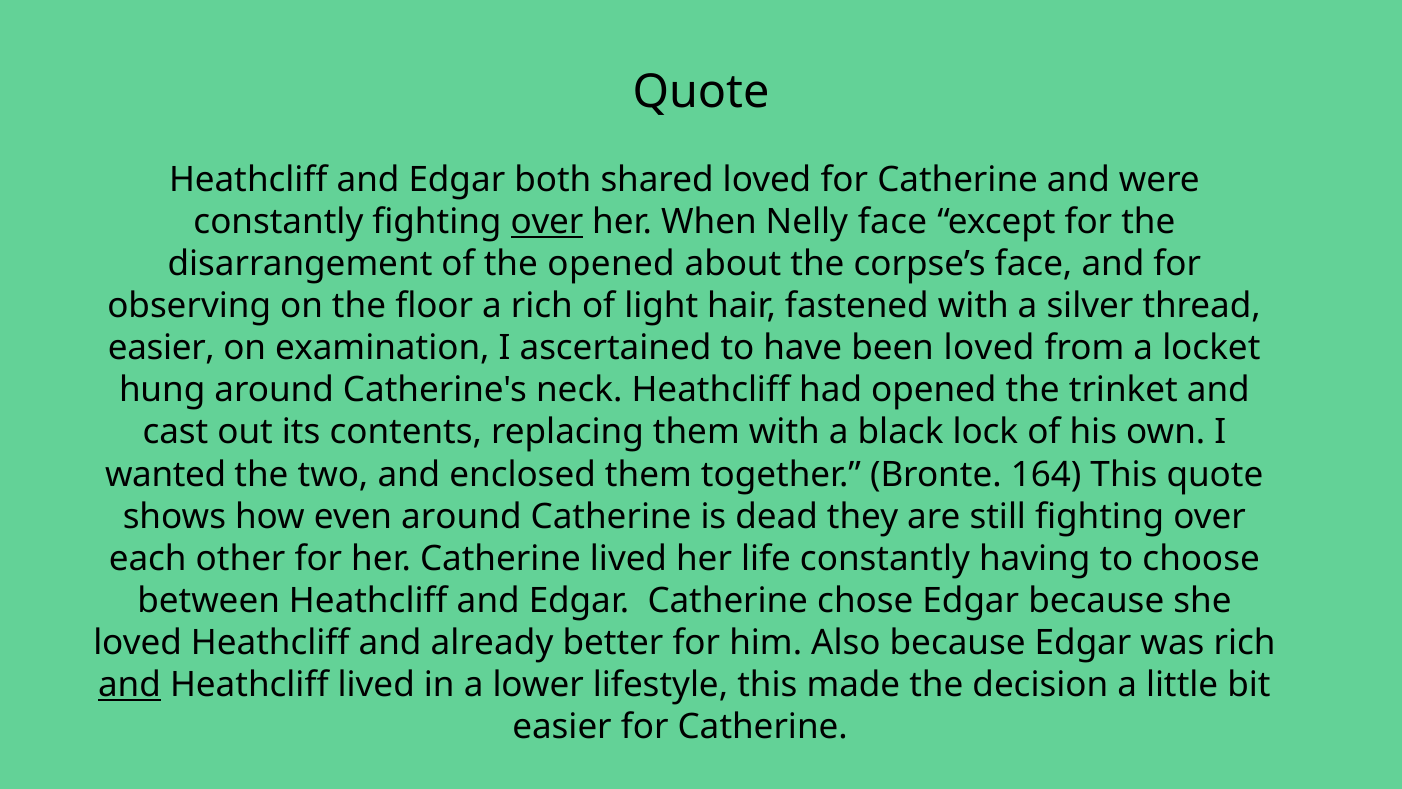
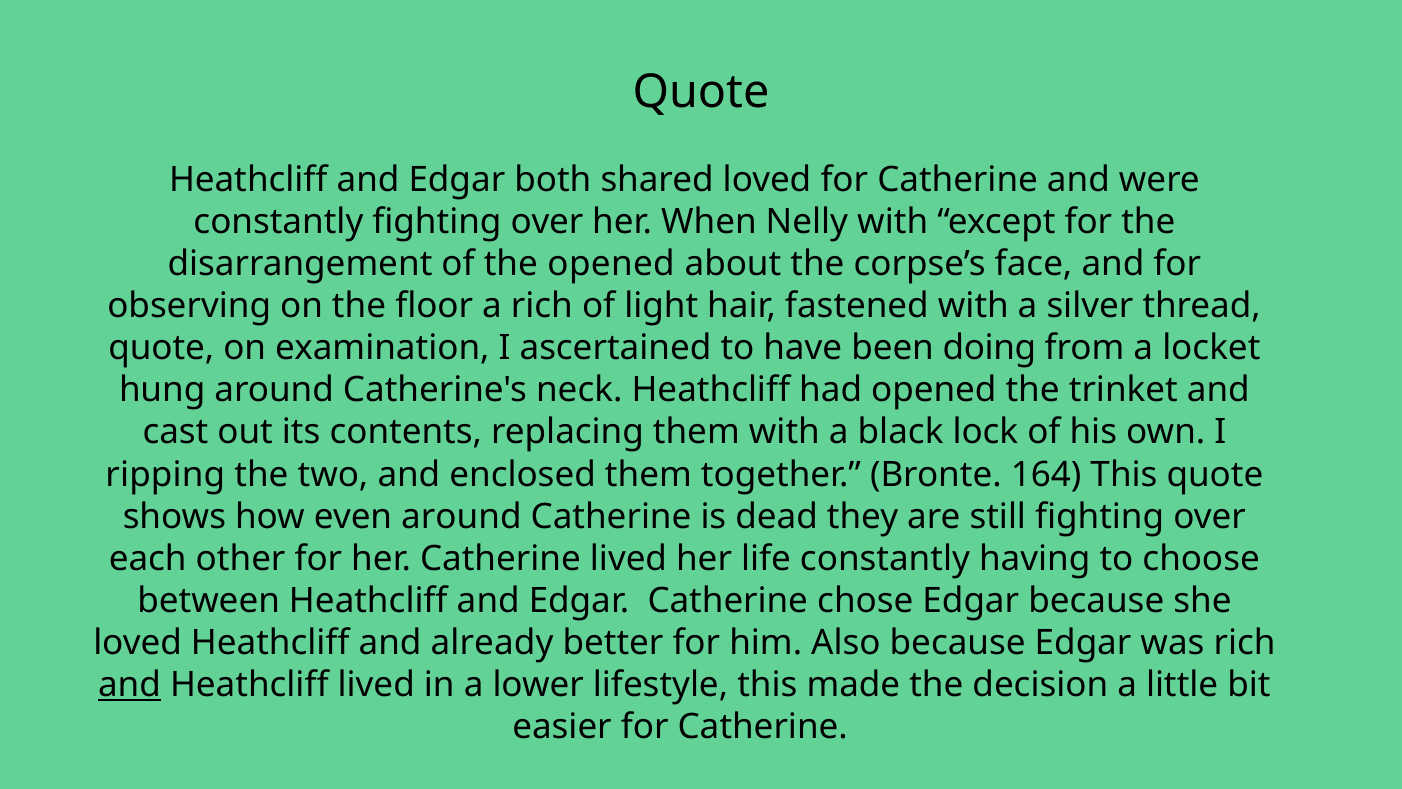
over at (547, 222) underline: present -> none
Nelly face: face -> with
easier at (161, 348): easier -> quote
been loved: loved -> doing
wanted: wanted -> ripping
